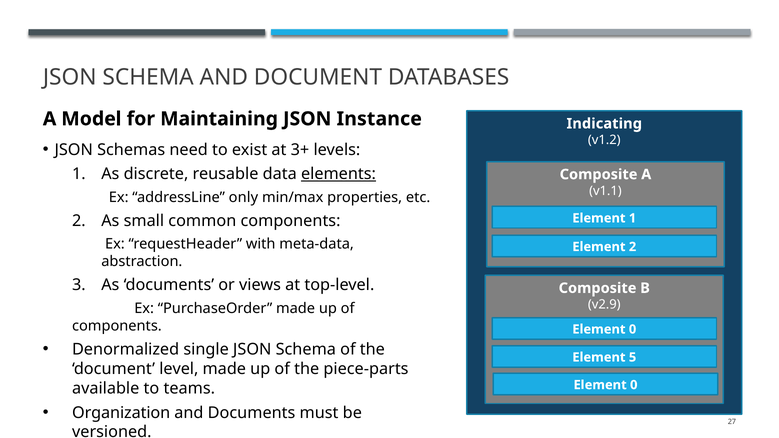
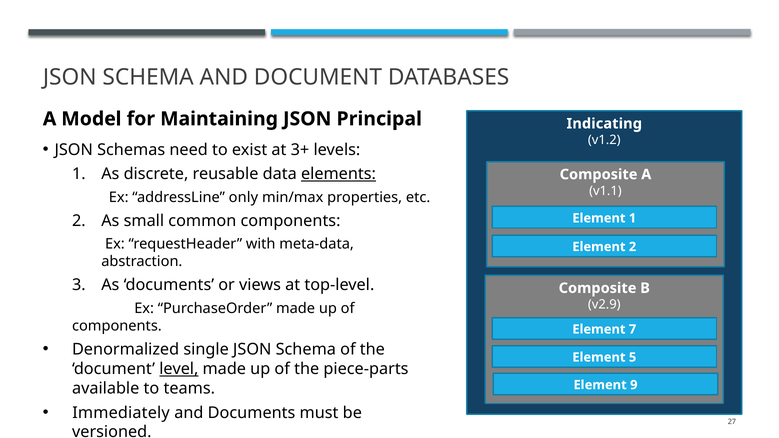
Instance: Instance -> Principal
0 at (633, 329): 0 -> 7
level underline: none -> present
0 at (634, 385): 0 -> 9
Organization: Organization -> Immediately
